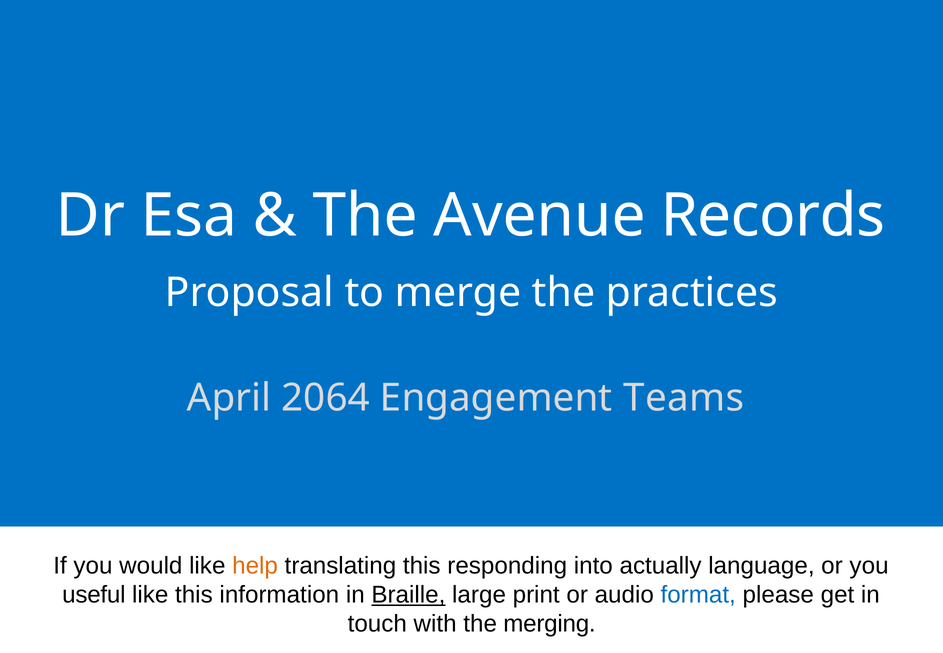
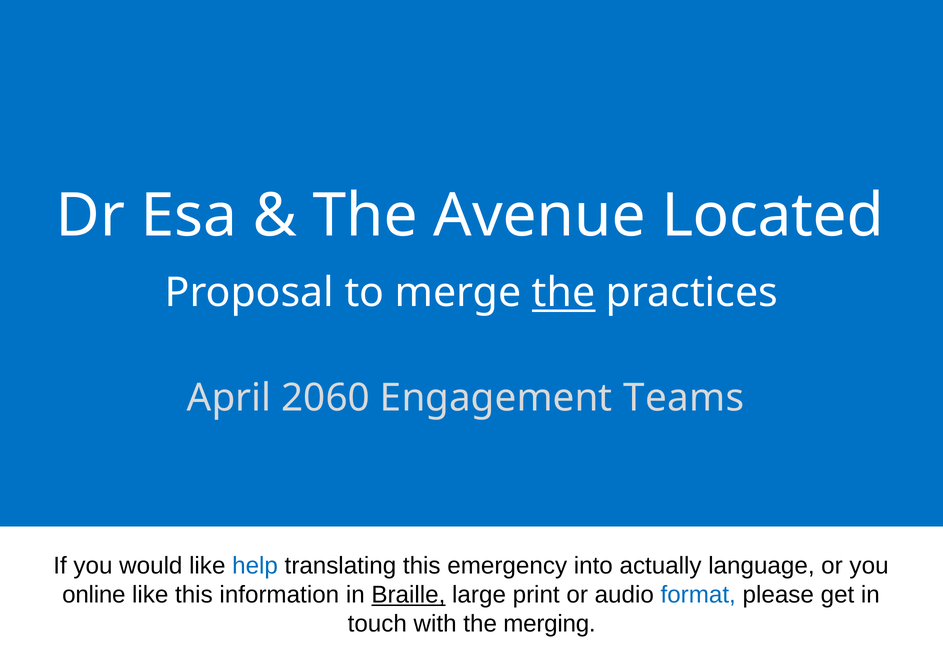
Records: Records -> Located
the at (564, 293) underline: none -> present
2064: 2064 -> 2060
help colour: orange -> blue
responding: responding -> emergency
useful: useful -> online
